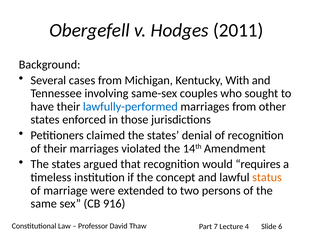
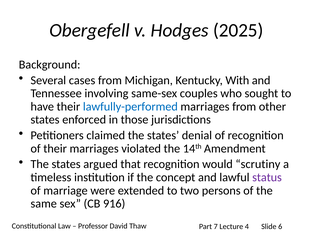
2011: 2011 -> 2025
requires: requires -> scrutiny
status colour: orange -> purple
